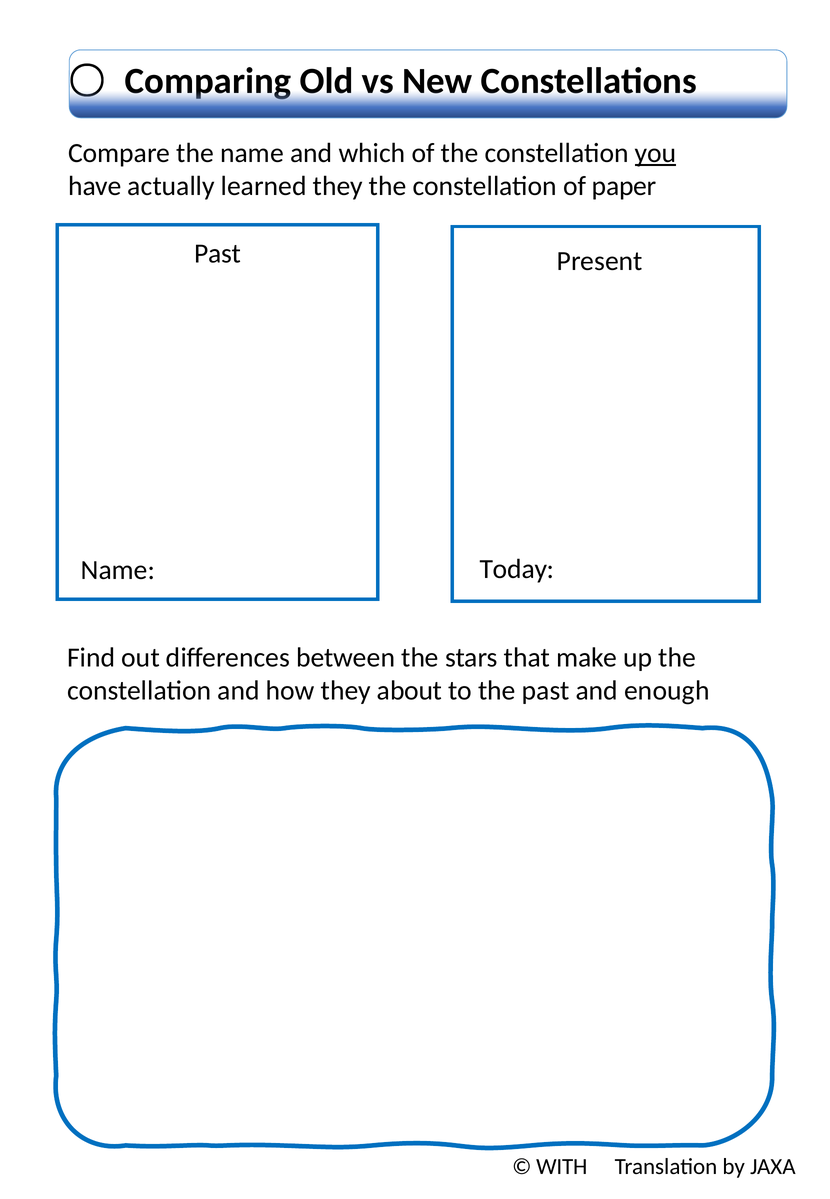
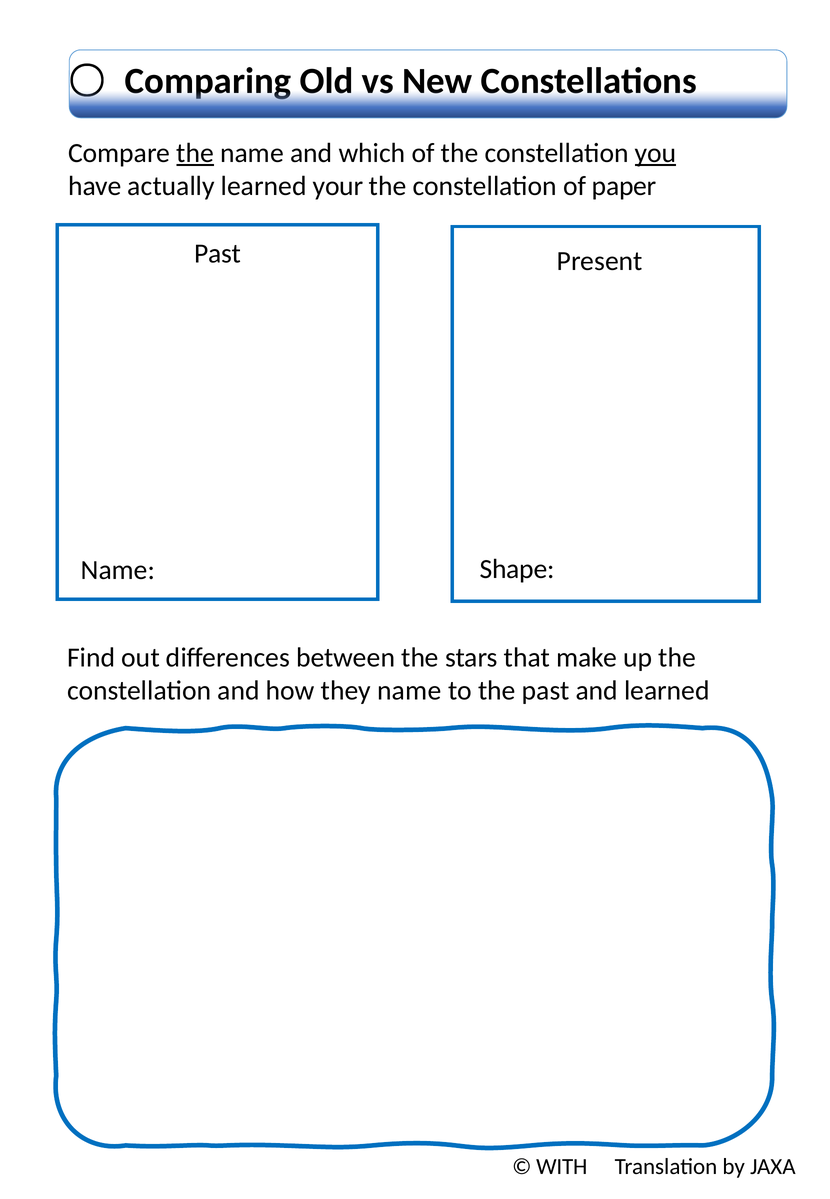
the at (195, 153) underline: none -> present
learned they: they -> your
Today: Today -> Shape
they about: about -> name
and enough: enough -> learned
